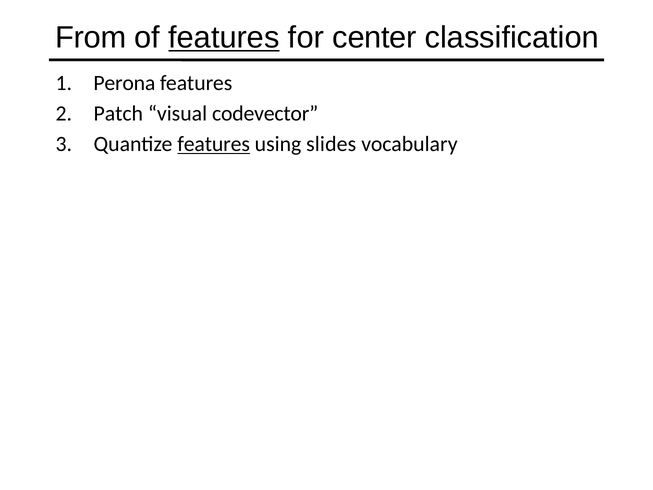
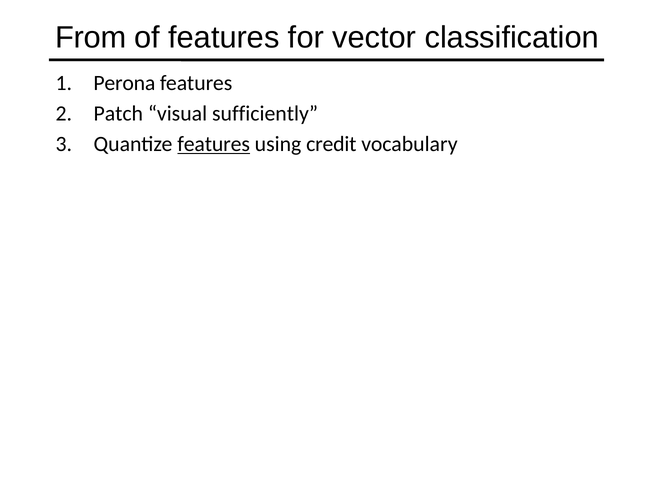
features at (224, 37) underline: present -> none
center: center -> vector
codevector: codevector -> sufficiently
slides: slides -> credit
